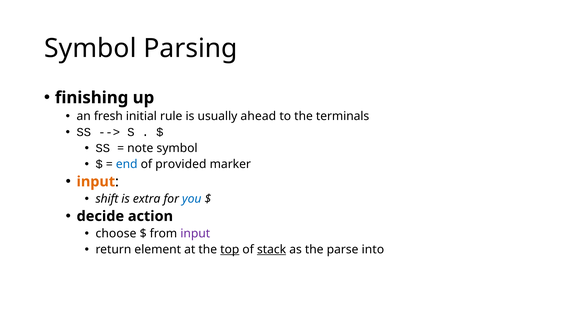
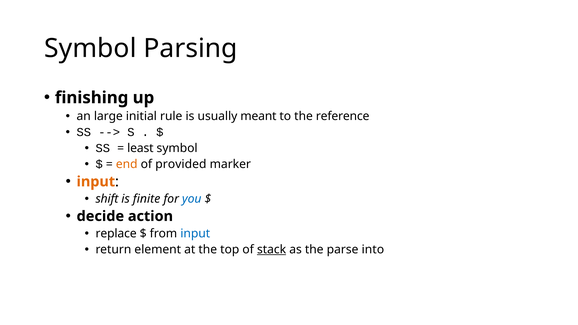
fresh: fresh -> large
ahead: ahead -> meant
terminals: terminals -> reference
note: note -> least
end colour: blue -> orange
extra: extra -> finite
choose: choose -> replace
input at (195, 234) colour: purple -> blue
top underline: present -> none
